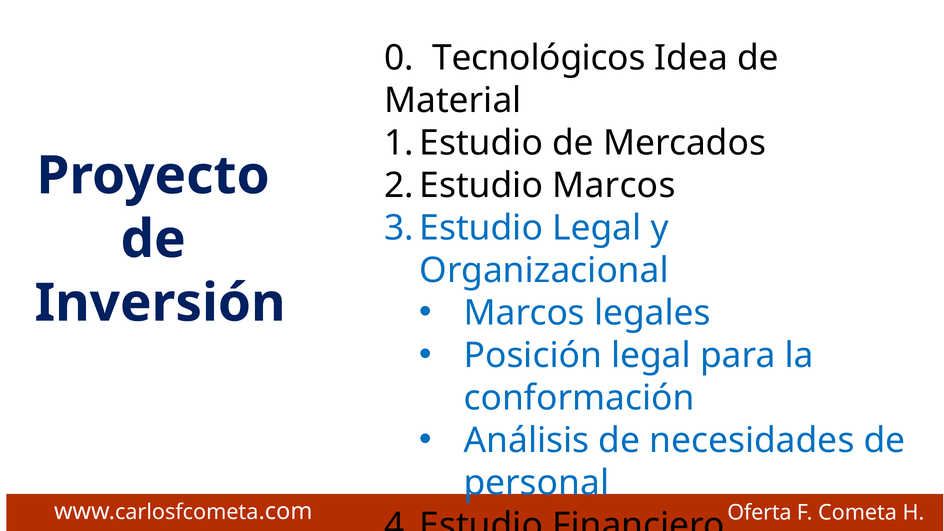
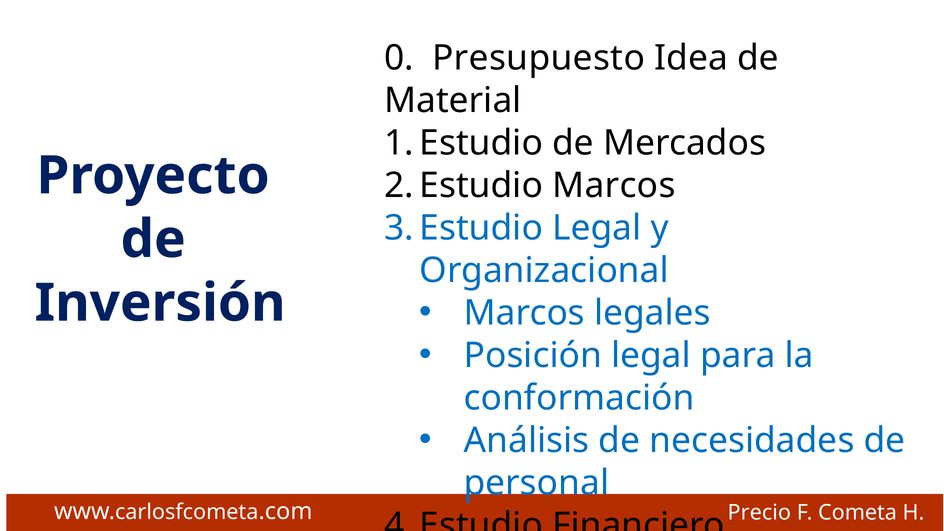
Tecnológicos: Tecnológicos -> Presupuesto
Oferta: Oferta -> Precio
